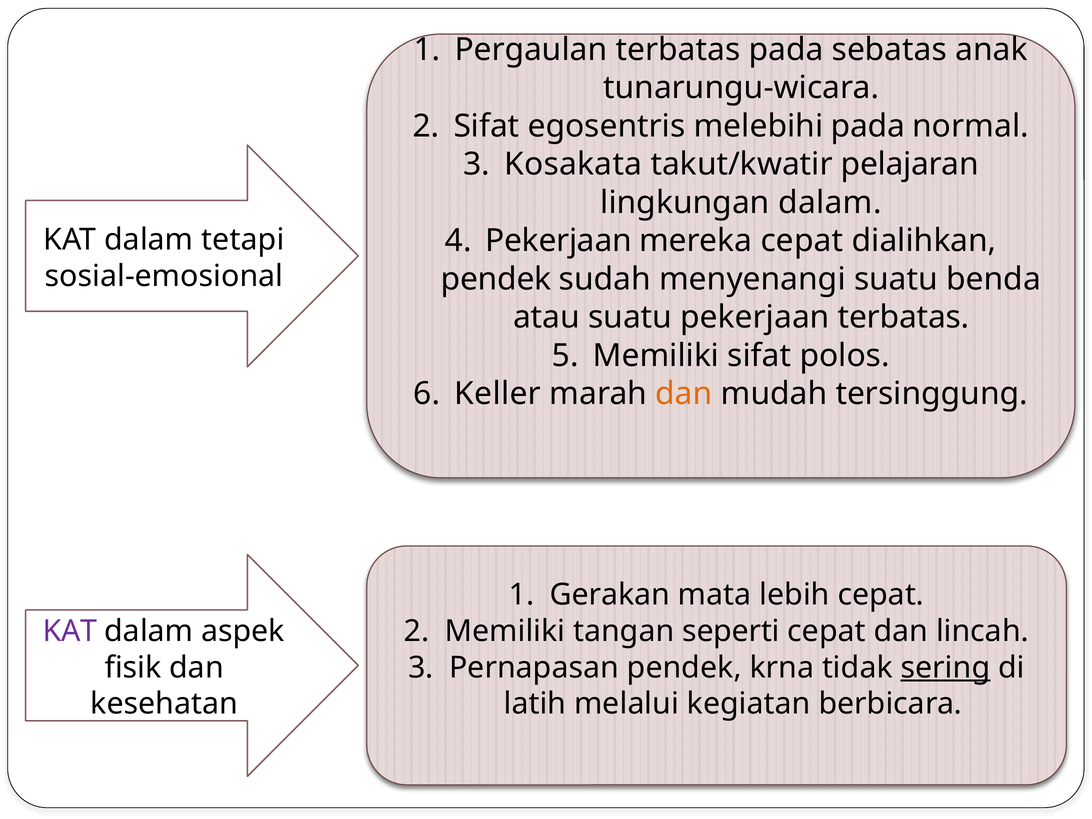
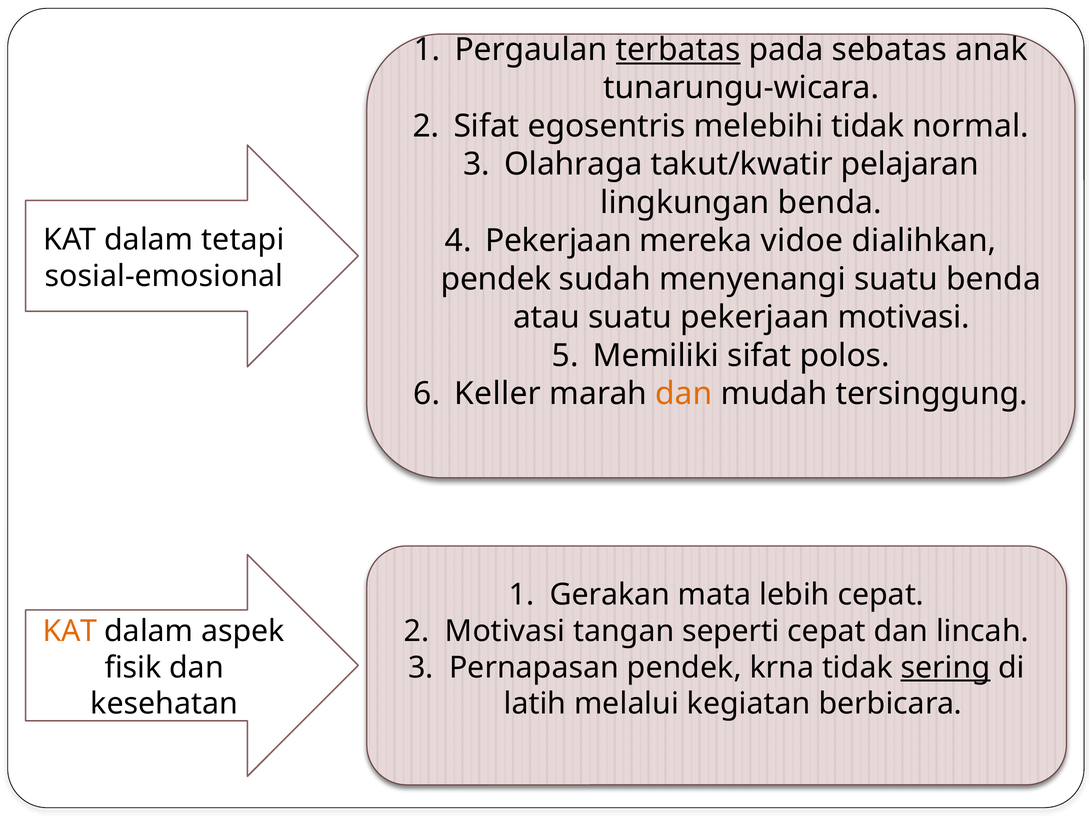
terbatas at (678, 50) underline: none -> present
melebihi pada: pada -> tidak
Kosakata: Kosakata -> Olahraga
lingkungan dalam: dalam -> benda
mereka cepat: cepat -> vidoe
pekerjaan terbatas: terbatas -> motivasi
KAT at (70, 631) colour: purple -> orange
Memiliki at (505, 631): Memiliki -> Motivasi
